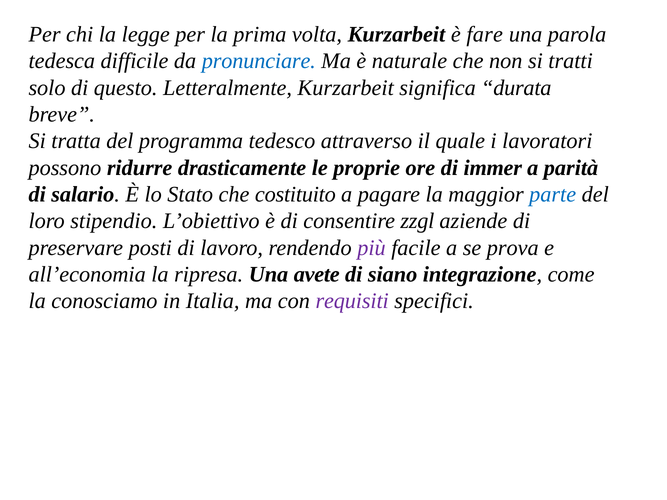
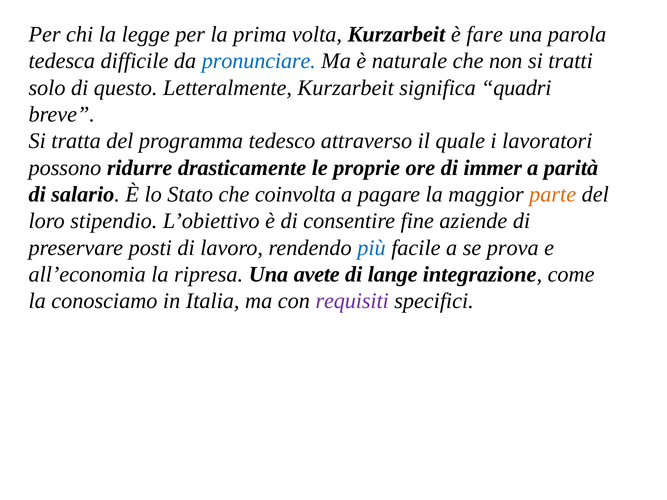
durata: durata -> quadri
costituito: costituito -> coinvolta
parte colour: blue -> orange
zzgl: zzgl -> fine
più colour: purple -> blue
siano: siano -> lange
